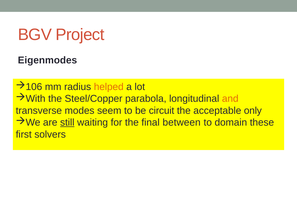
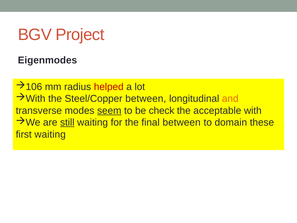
helped colour: orange -> red
Steel/Copper parabola: parabola -> between
seem underline: none -> present
circuit: circuit -> check
only: only -> with
first solvers: solvers -> waiting
